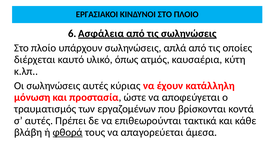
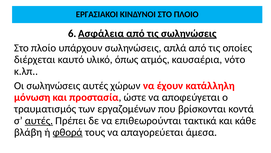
κύτη: κύτη -> νότο
κύριας: κύριας -> χώρων
αυτές at (39, 120) underline: none -> present
